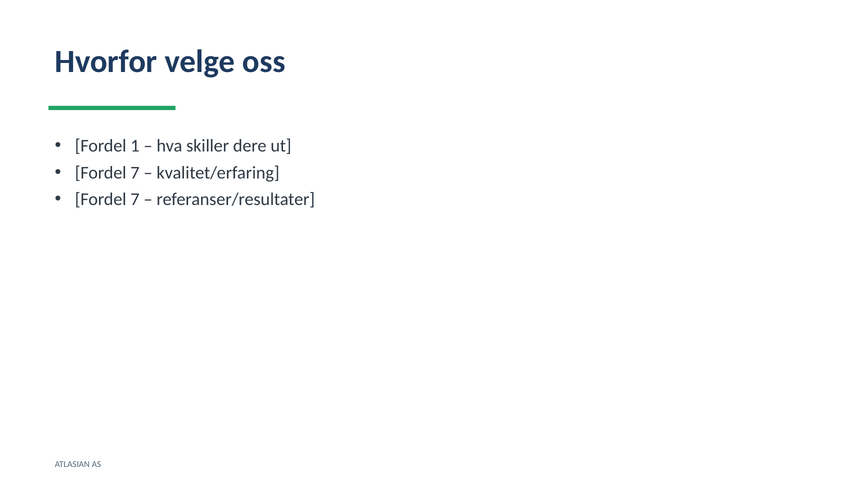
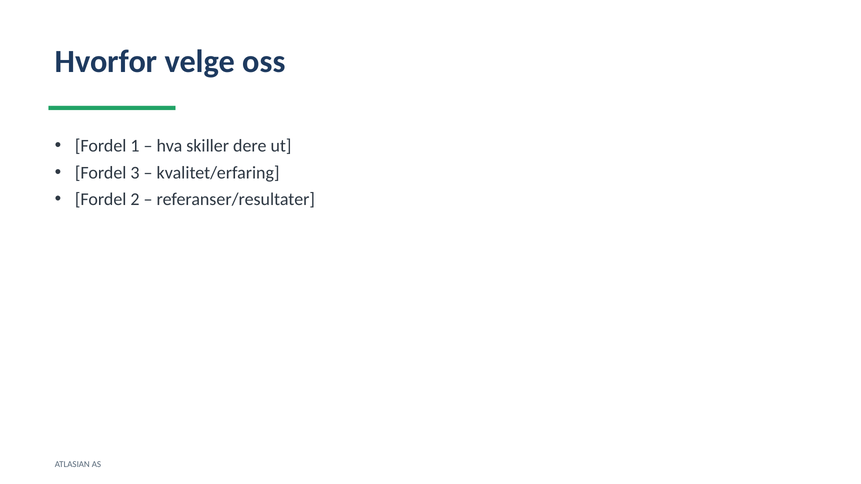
7 at (135, 173): 7 -> 3
7 at (135, 200): 7 -> 2
